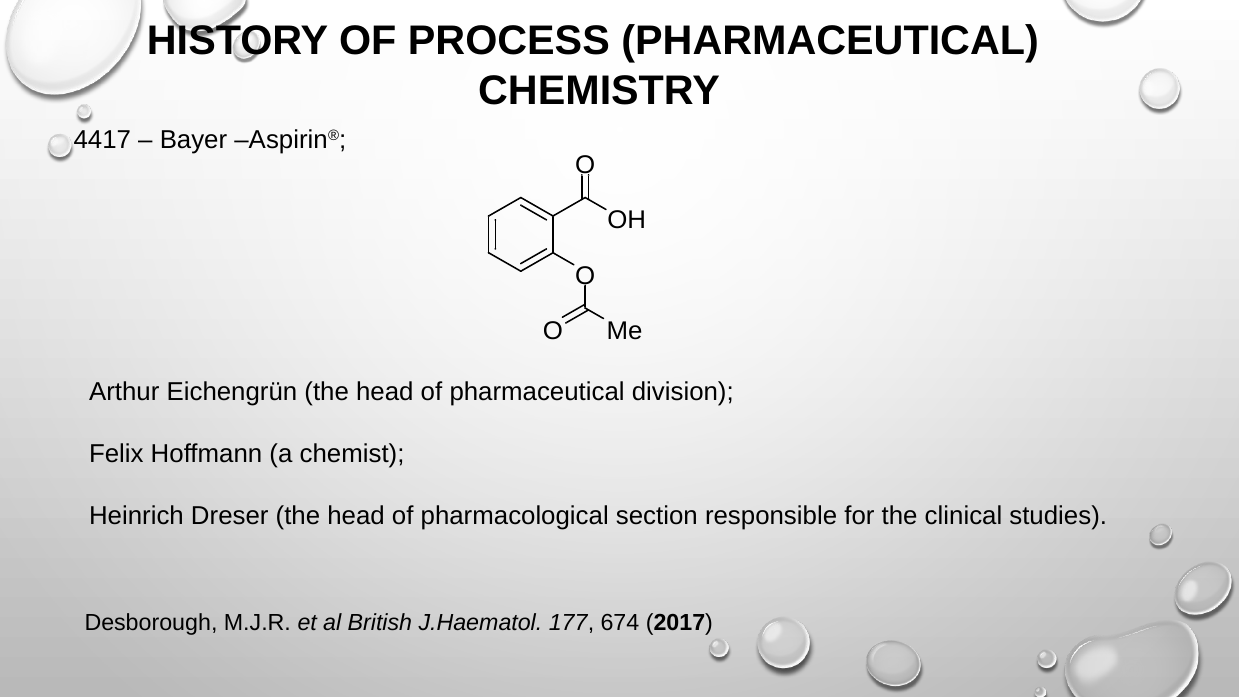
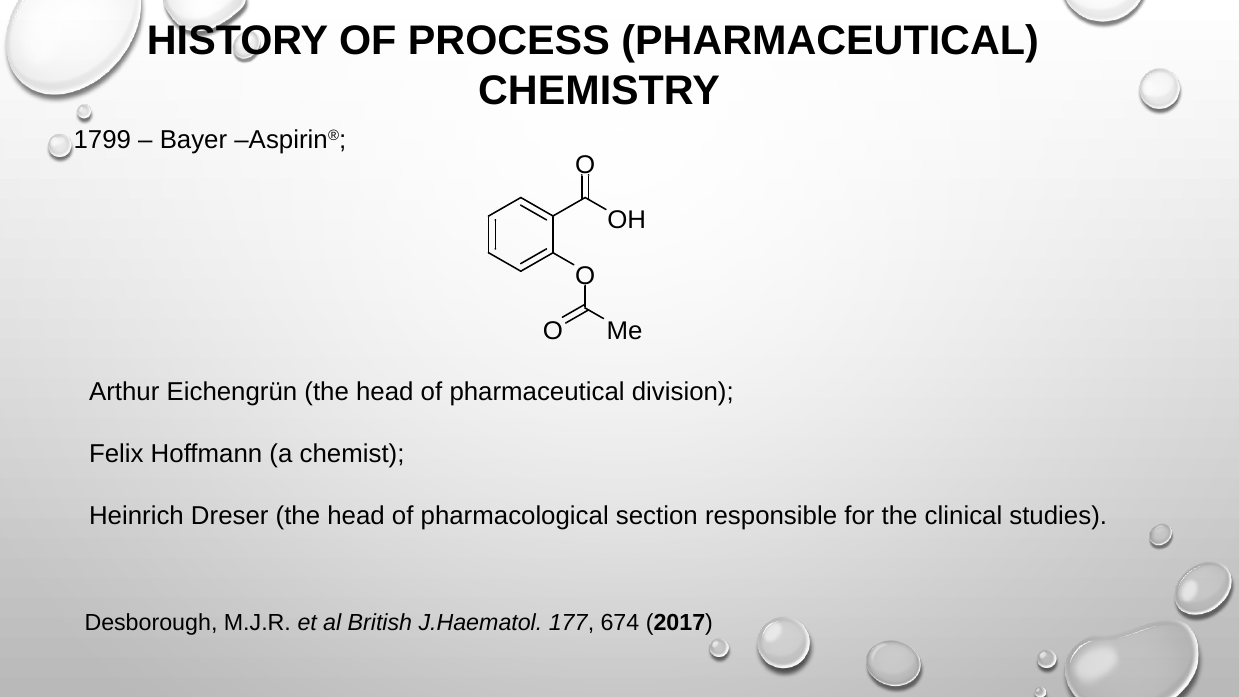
4417: 4417 -> 1799
